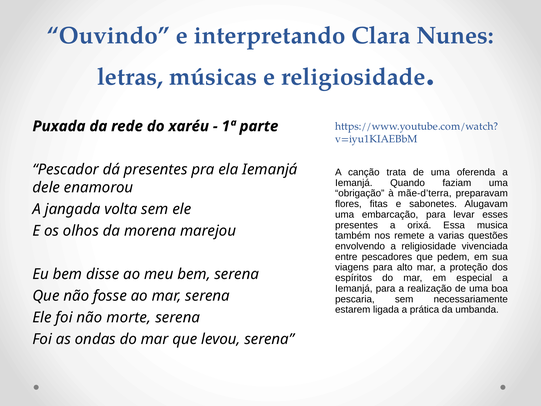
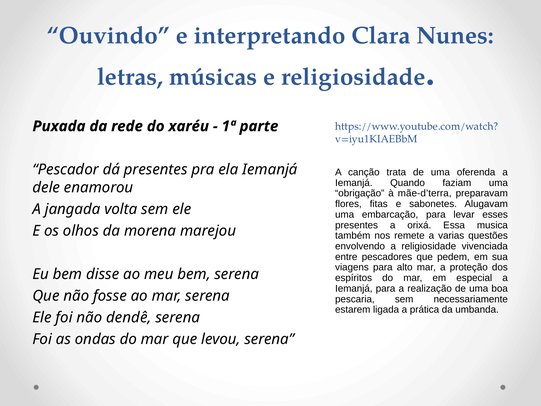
morte: morte -> dendê
